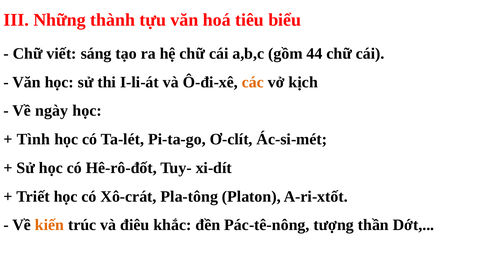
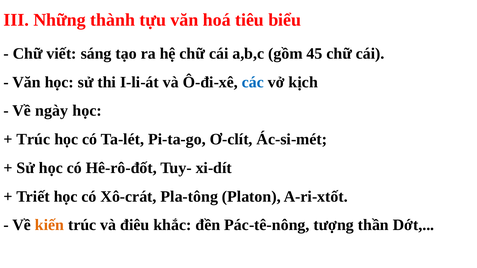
44: 44 -> 45
các colour: orange -> blue
Tình at (33, 139): Tình -> Trúc
